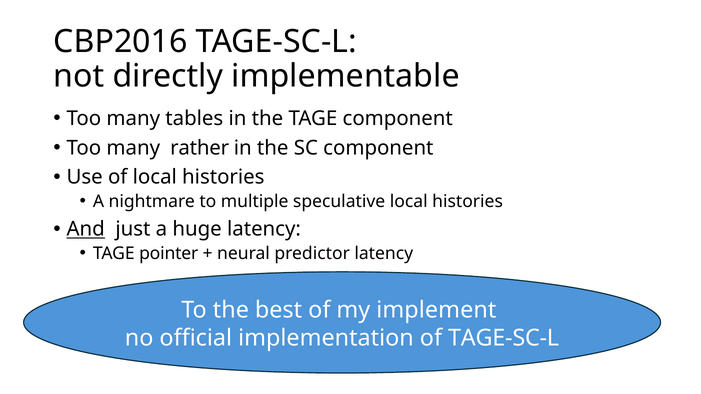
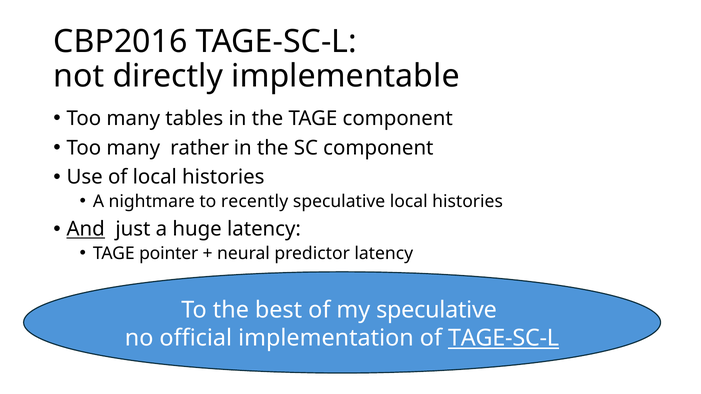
multiple: multiple -> recently
my implement: implement -> speculative
TAGE-SC-L at (504, 338) underline: none -> present
